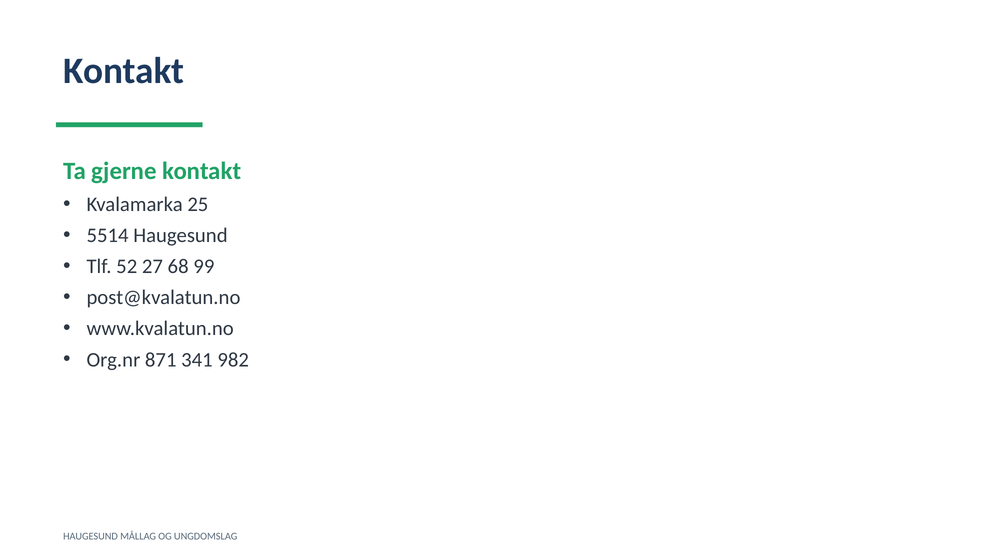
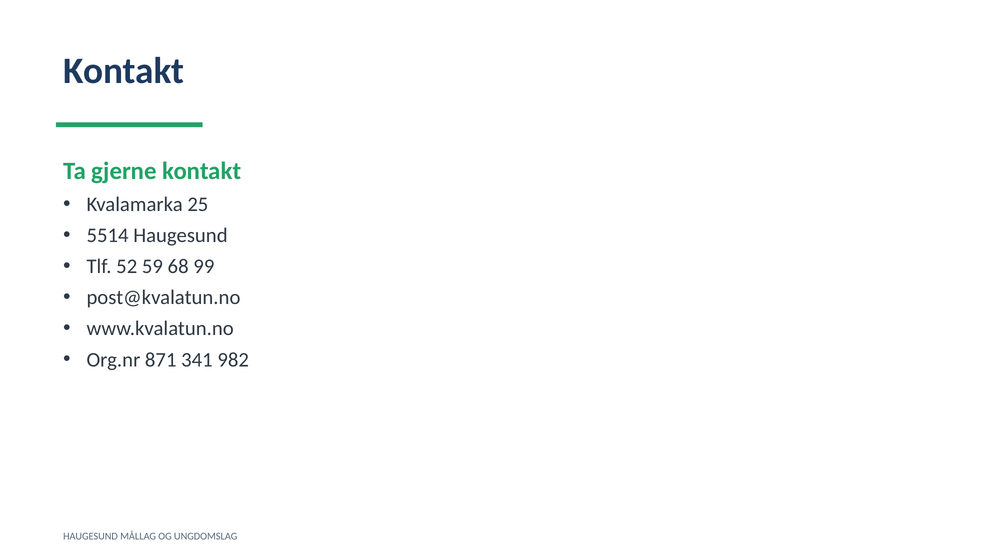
27: 27 -> 59
